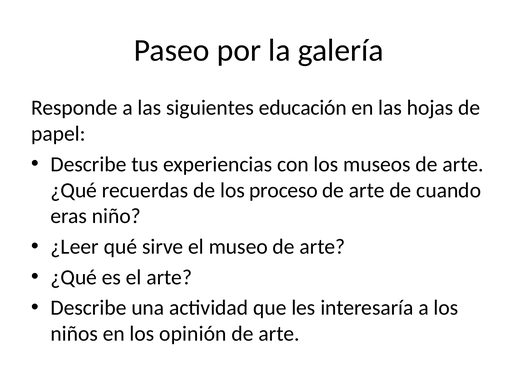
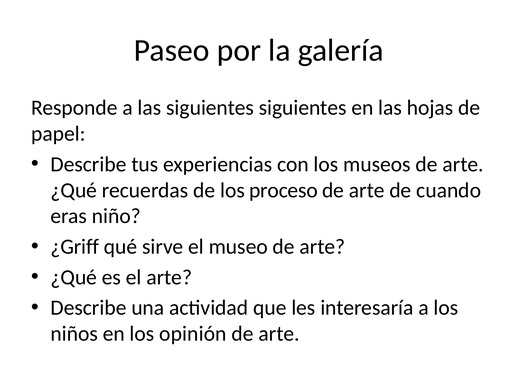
siguientes educación: educación -> siguientes
¿Leer: ¿Leer -> ¿Griff
